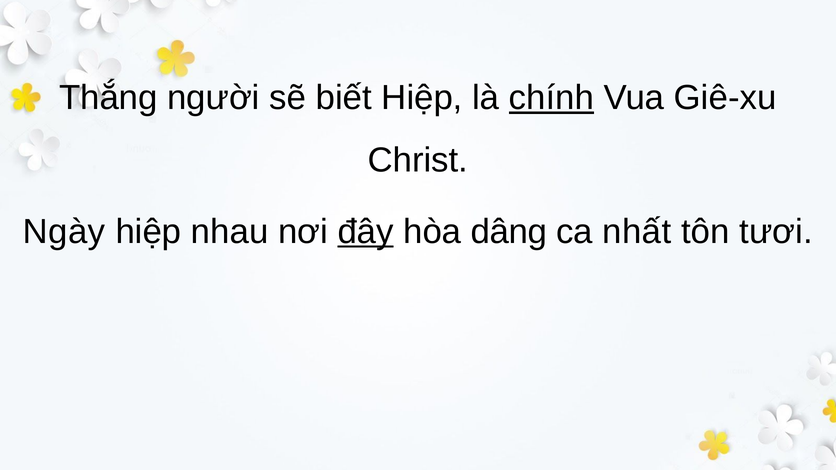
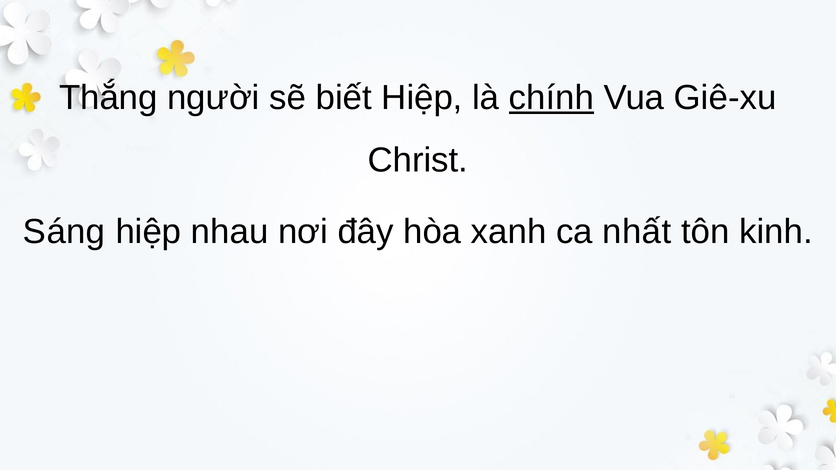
Ngày: Ngày -> Sáng
đây underline: present -> none
dâng: dâng -> xanh
tươi: tươi -> kinh
